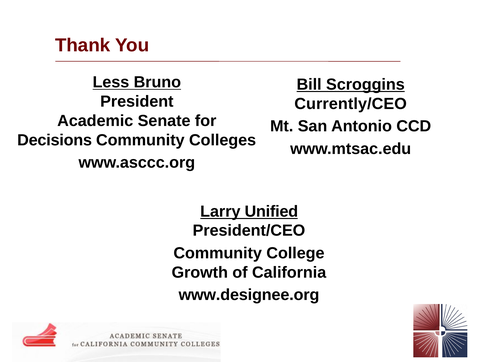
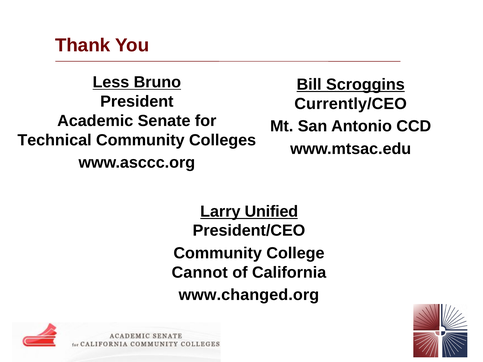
Decisions: Decisions -> Technical
Growth: Growth -> Cannot
www.designee.org: www.designee.org -> www.changed.org
